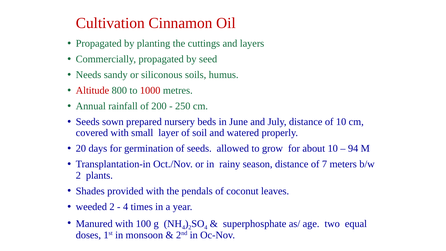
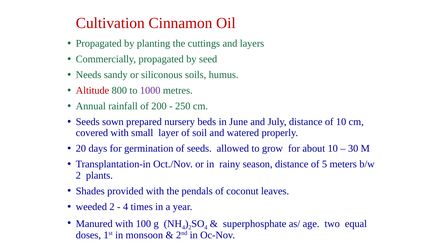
1000 colour: red -> purple
94: 94 -> 30
7: 7 -> 5
